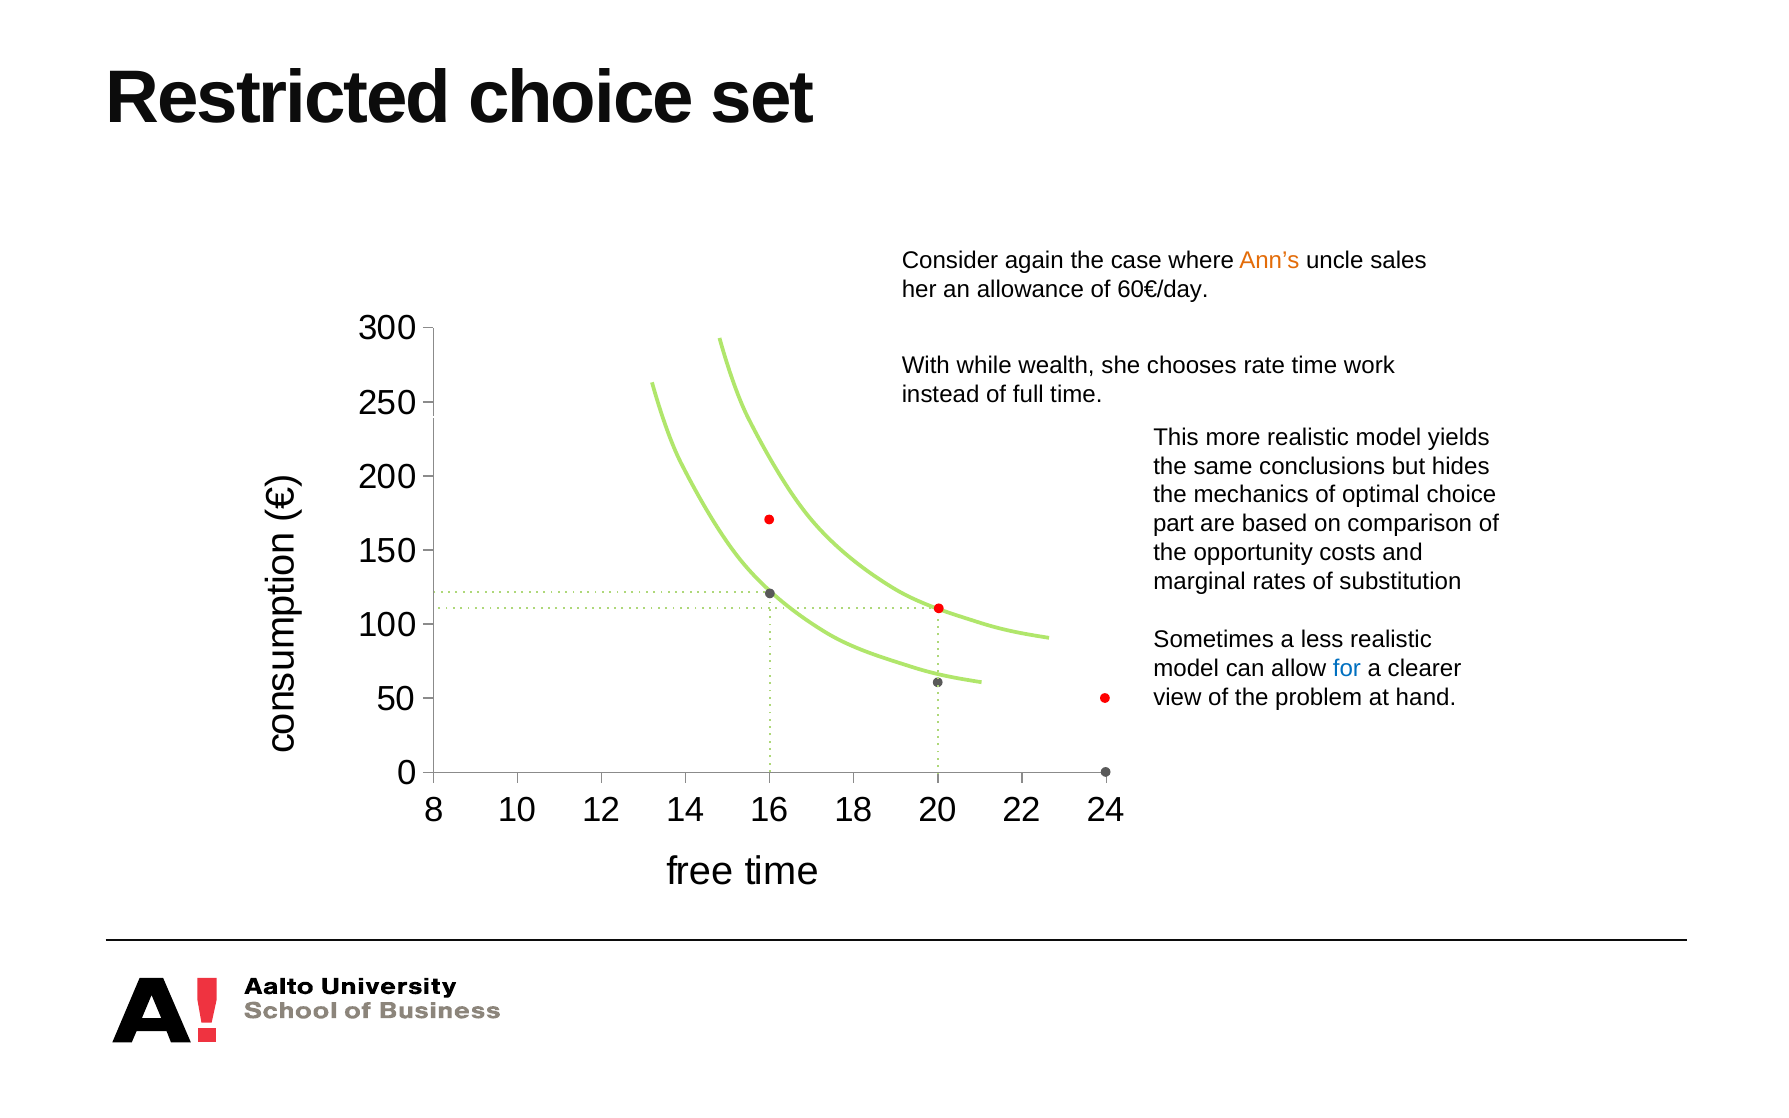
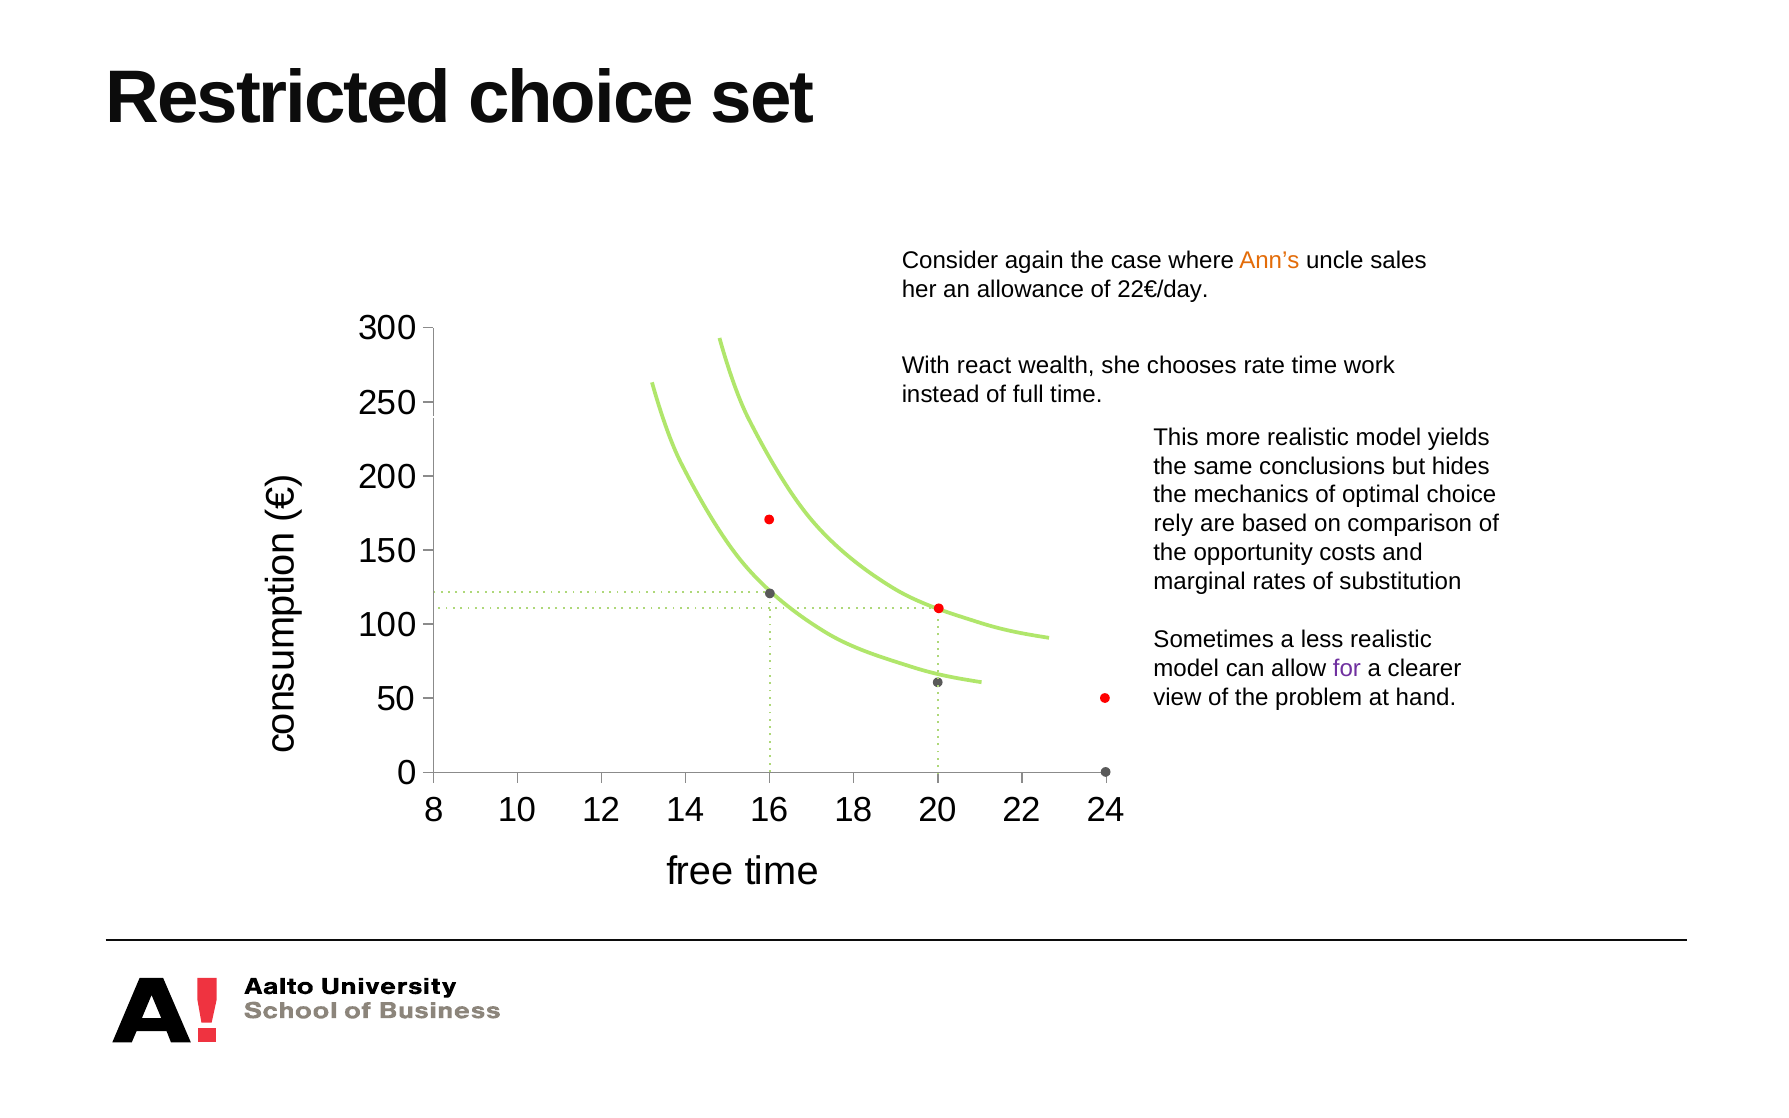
60€/day: 60€/day -> 22€/day
while: while -> react
part: part -> rely
for colour: blue -> purple
